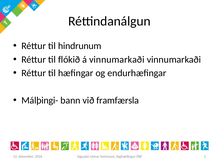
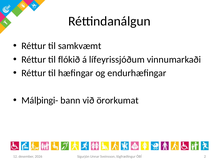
hindrunum: hindrunum -> samkvæmt
á vinnumarkaði: vinnumarkaði -> lífeyrissjóðum
framfærsla: framfærsla -> örorkumat
